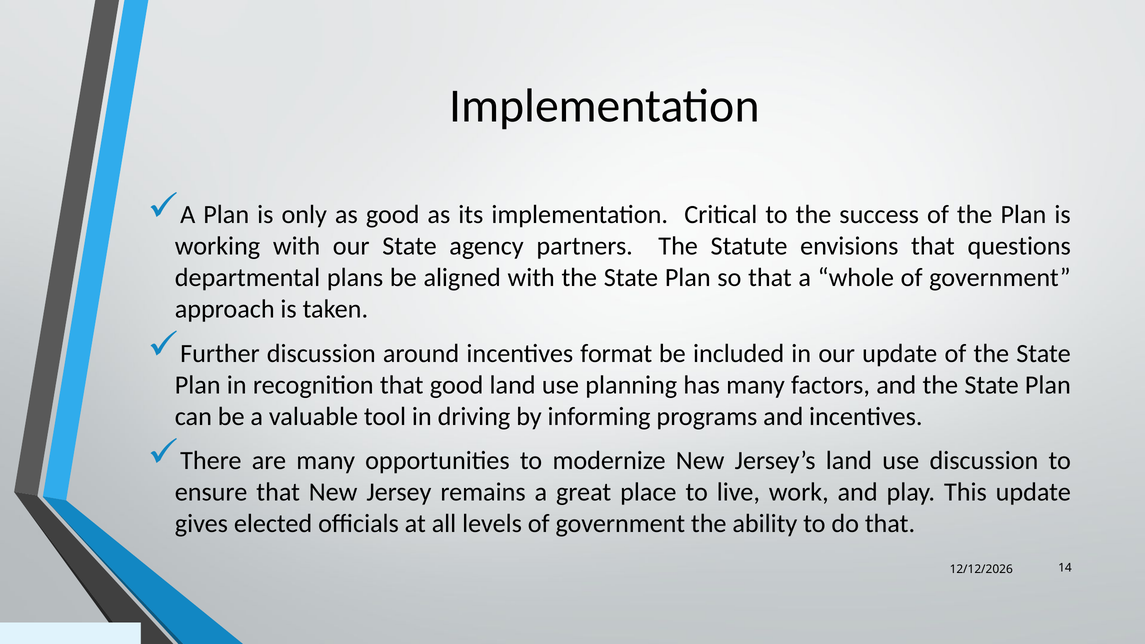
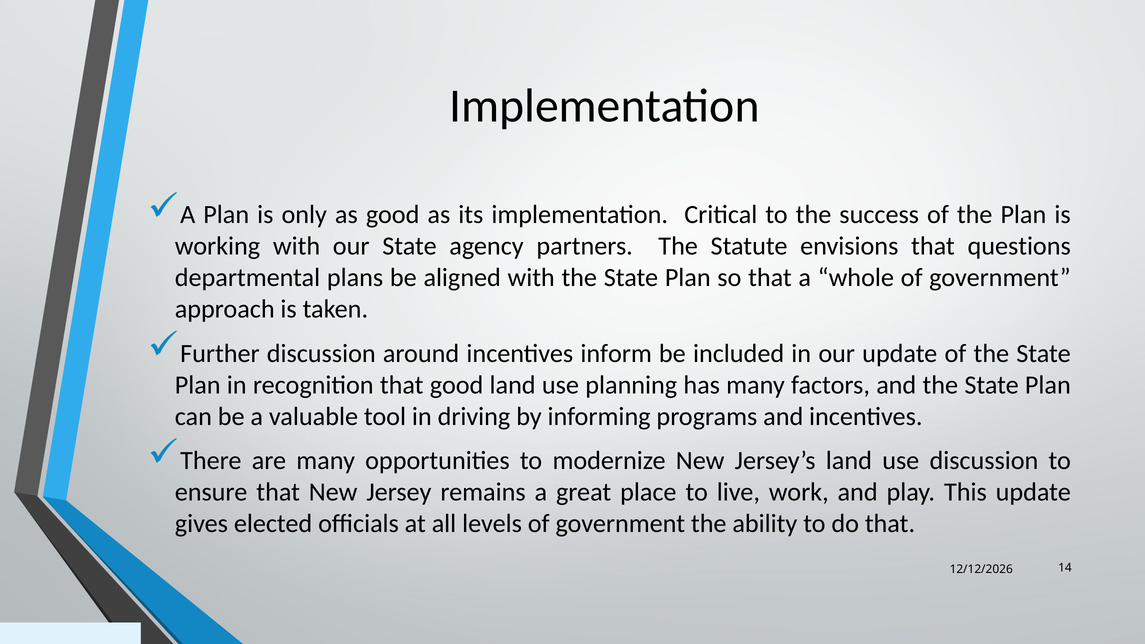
format: format -> inform
